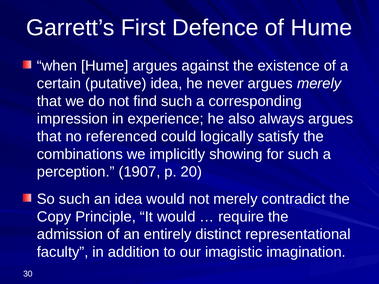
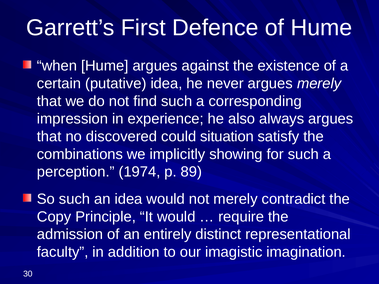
referenced: referenced -> discovered
logically: logically -> situation
1907: 1907 -> 1974
20: 20 -> 89
